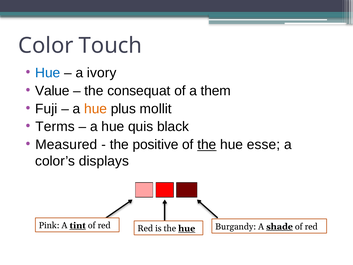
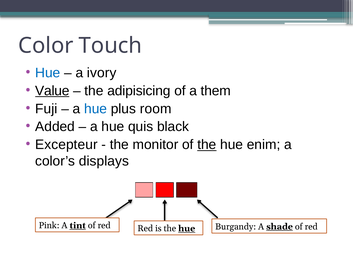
Value underline: none -> present
consequat: consequat -> adipisicing
hue at (96, 109) colour: orange -> blue
mollit: mollit -> room
Terms: Terms -> Added
Measured: Measured -> Excepteur
positive: positive -> monitor
esse: esse -> enim
